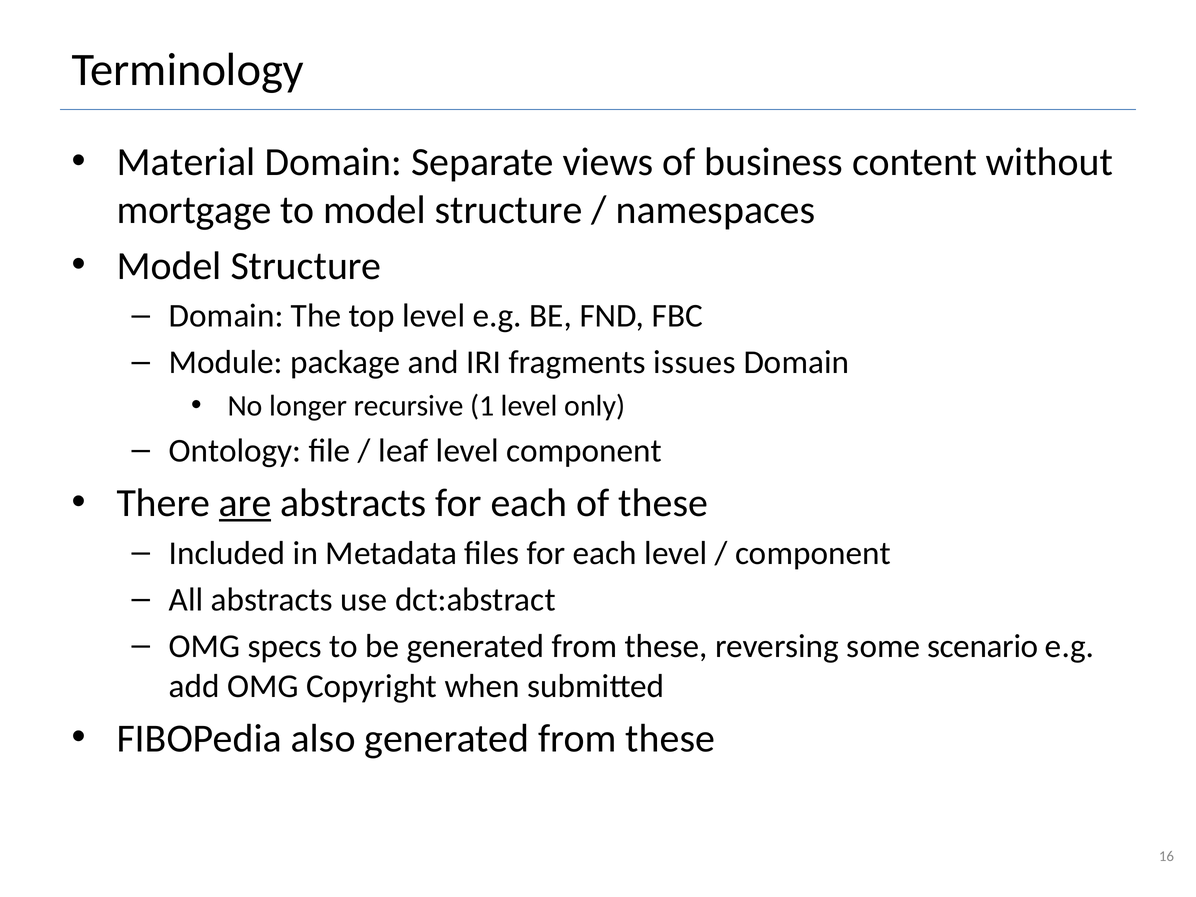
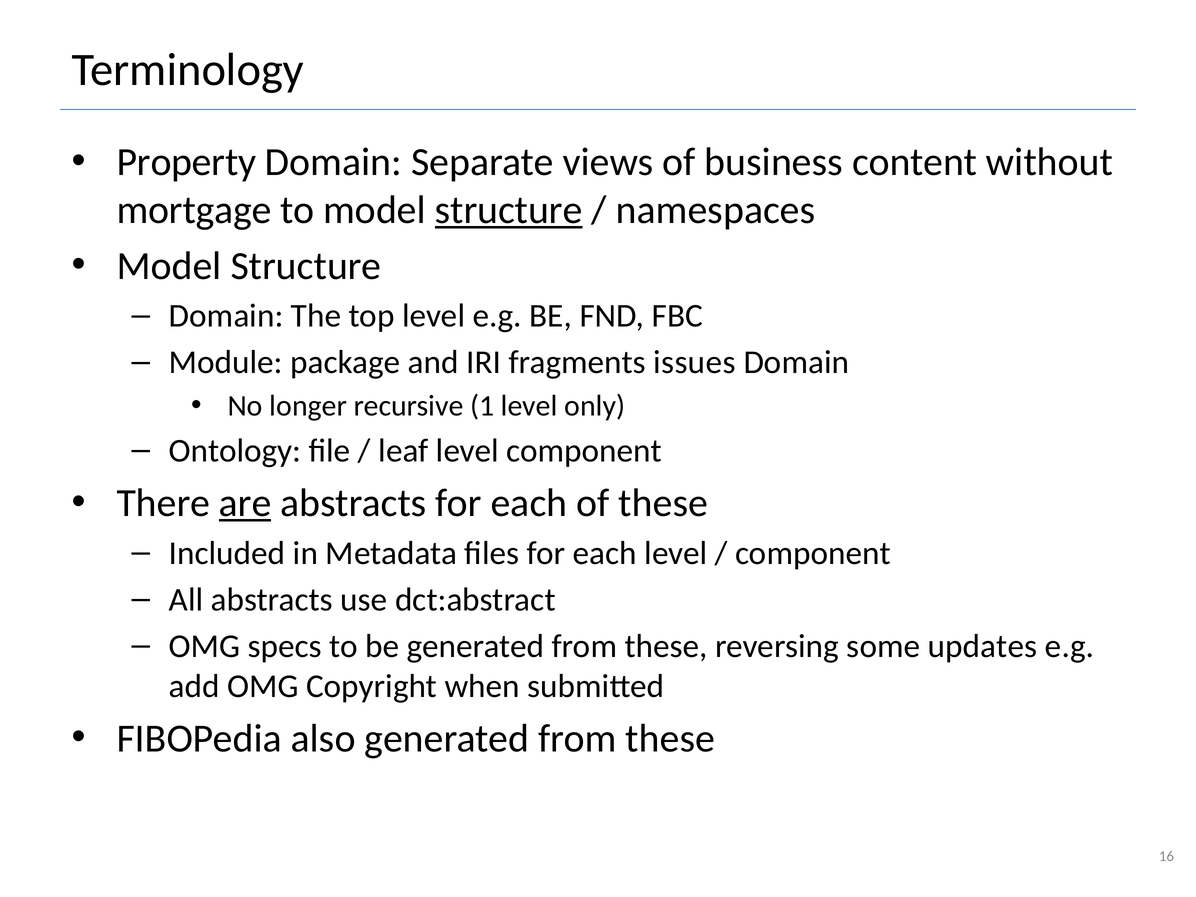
Material: Material -> Property
structure at (509, 210) underline: none -> present
scenario: scenario -> updates
